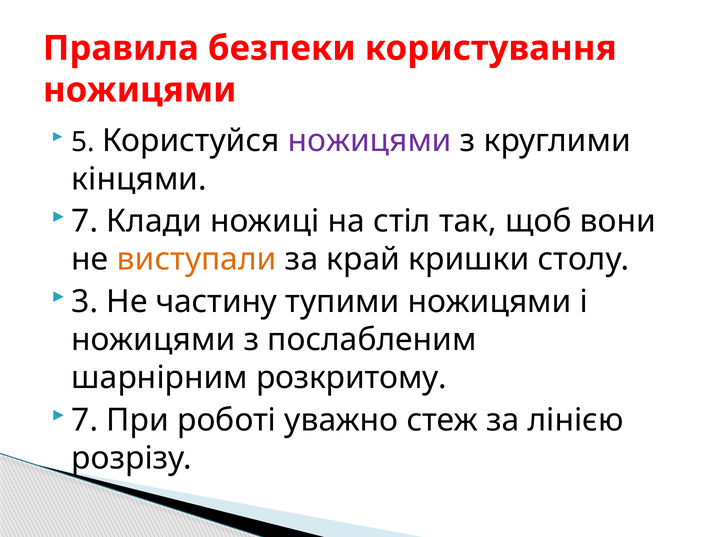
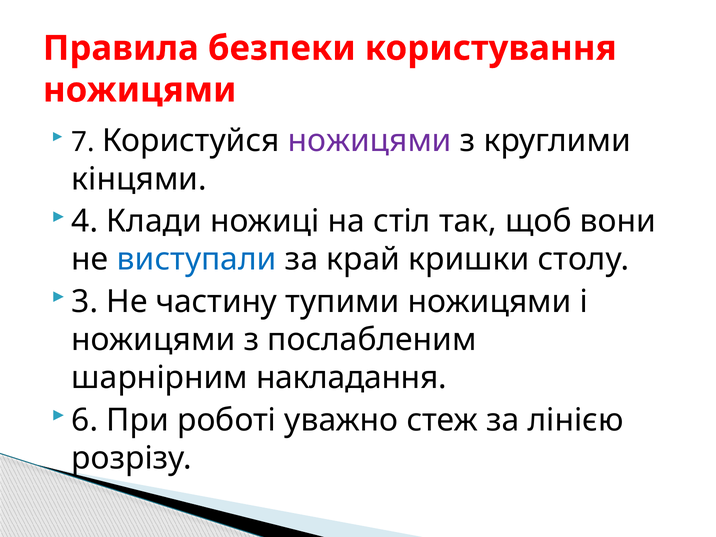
5: 5 -> 7
7 at (85, 221): 7 -> 4
виступали colour: orange -> blue
розкритому: розкритому -> накладання
7 at (85, 420): 7 -> 6
